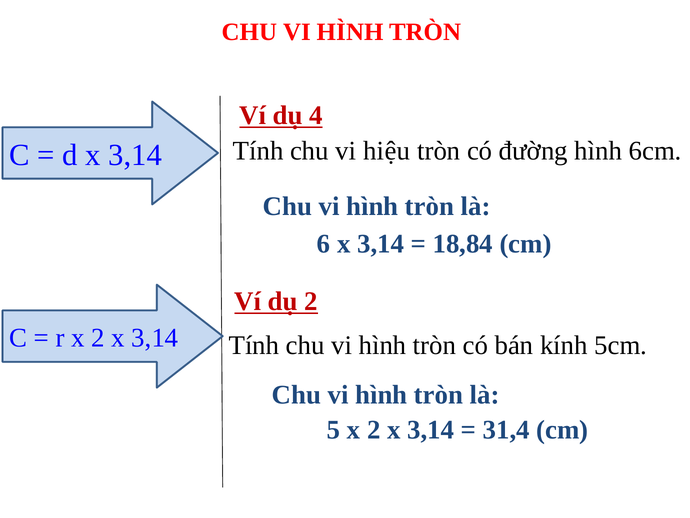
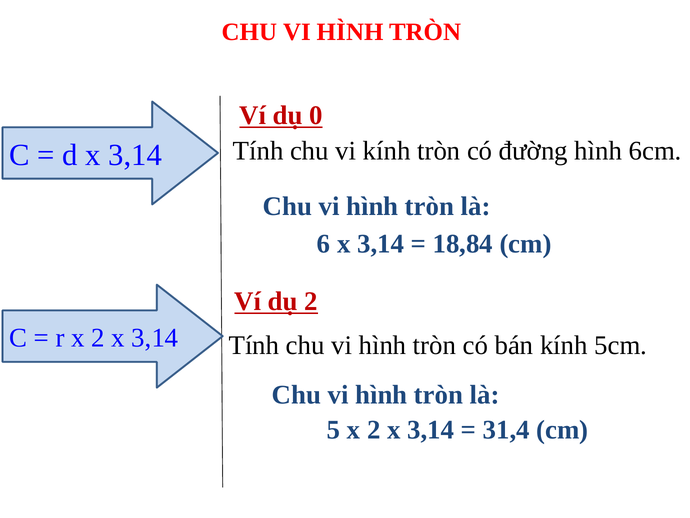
4: 4 -> 0
vi hiệu: hiệu -> kính
